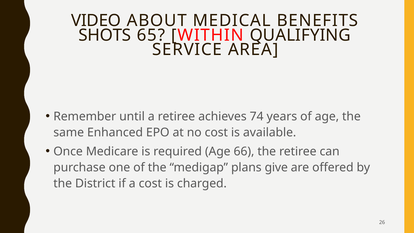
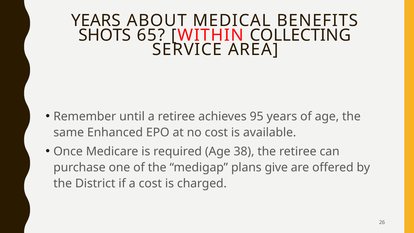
VIDEO at (96, 21): VIDEO -> YEARS
QUALIFYING: QUALIFYING -> COLLECTING
74: 74 -> 95
66: 66 -> 38
